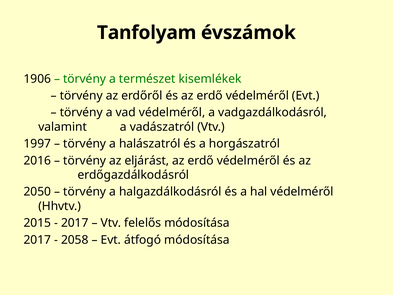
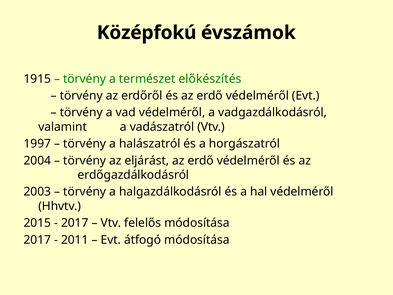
Tanfolyam: Tanfolyam -> Középfokú
1906: 1906 -> 1915
kisemlékek: kisemlékek -> előkészítés
2016: 2016 -> 2004
2050: 2050 -> 2003
2058: 2058 -> 2011
